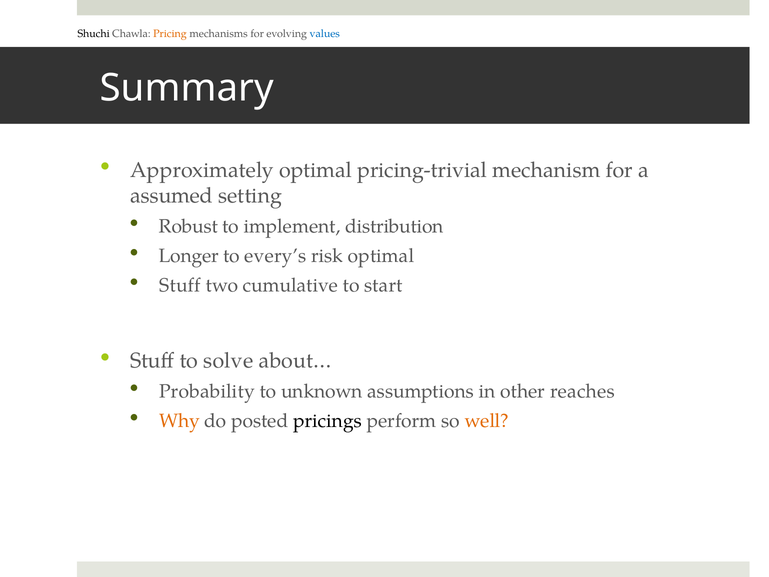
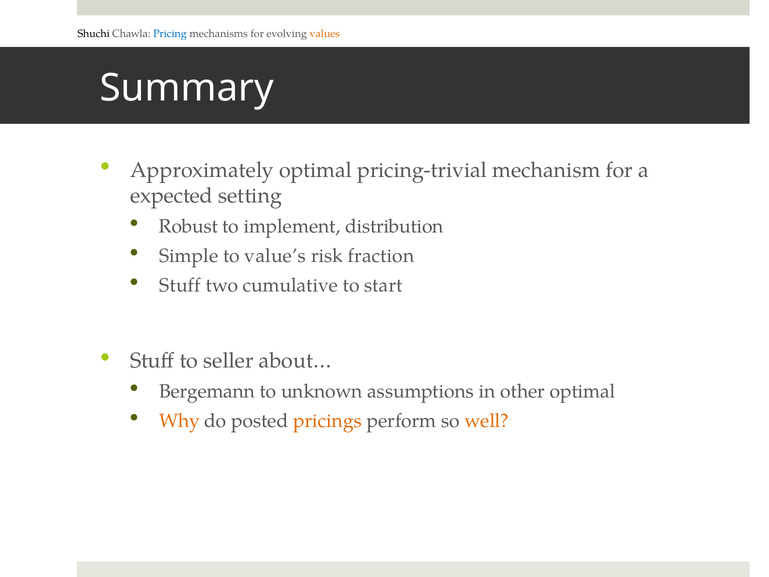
Pricing colour: orange -> blue
values colour: blue -> orange
assumed: assumed -> expected
Longer: Longer -> Simple
every’s: every’s -> value’s
risk optimal: optimal -> fraction
solve: solve -> seller
Probability: Probability -> Bergemann
other reaches: reaches -> optimal
pricings colour: black -> orange
